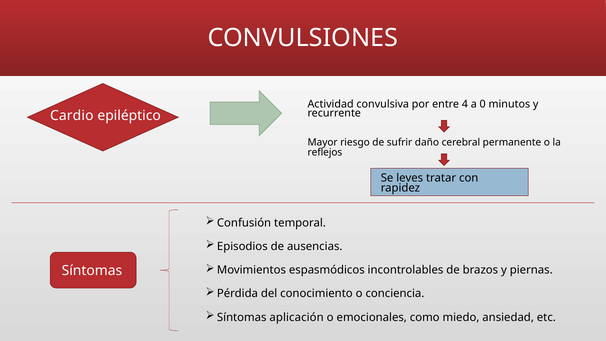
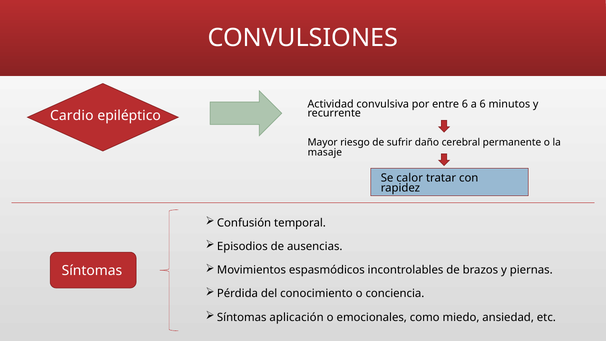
entre 4: 4 -> 6
a 0: 0 -> 6
reflejos: reflejos -> masaje
leves: leves -> calor
